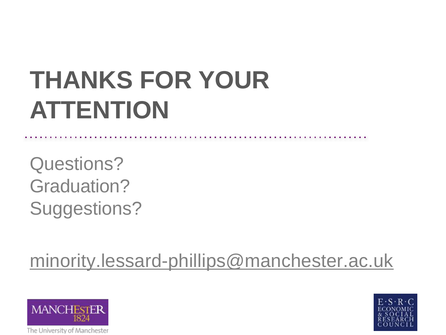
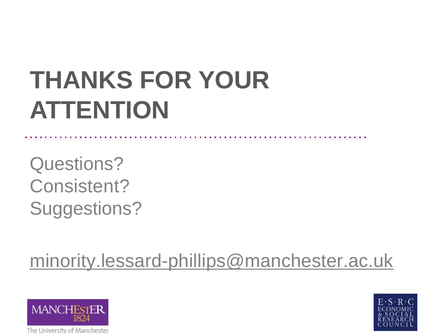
Graduation: Graduation -> Consistent
